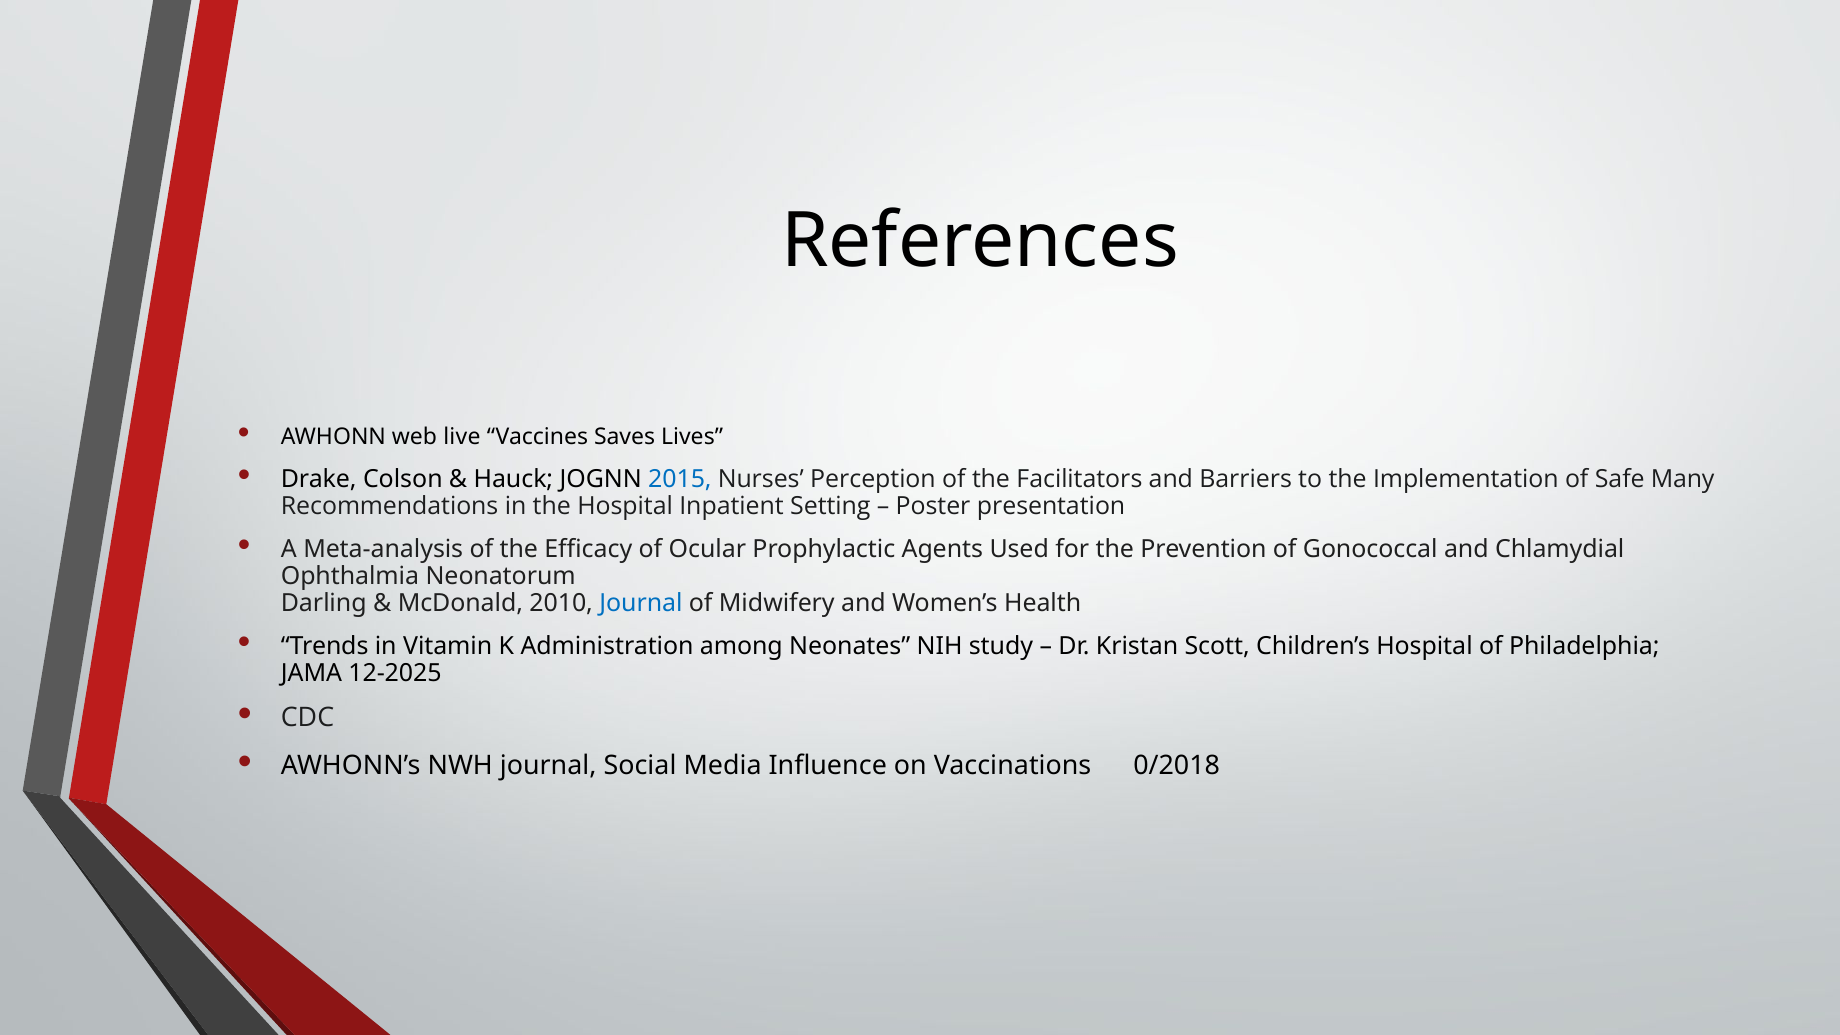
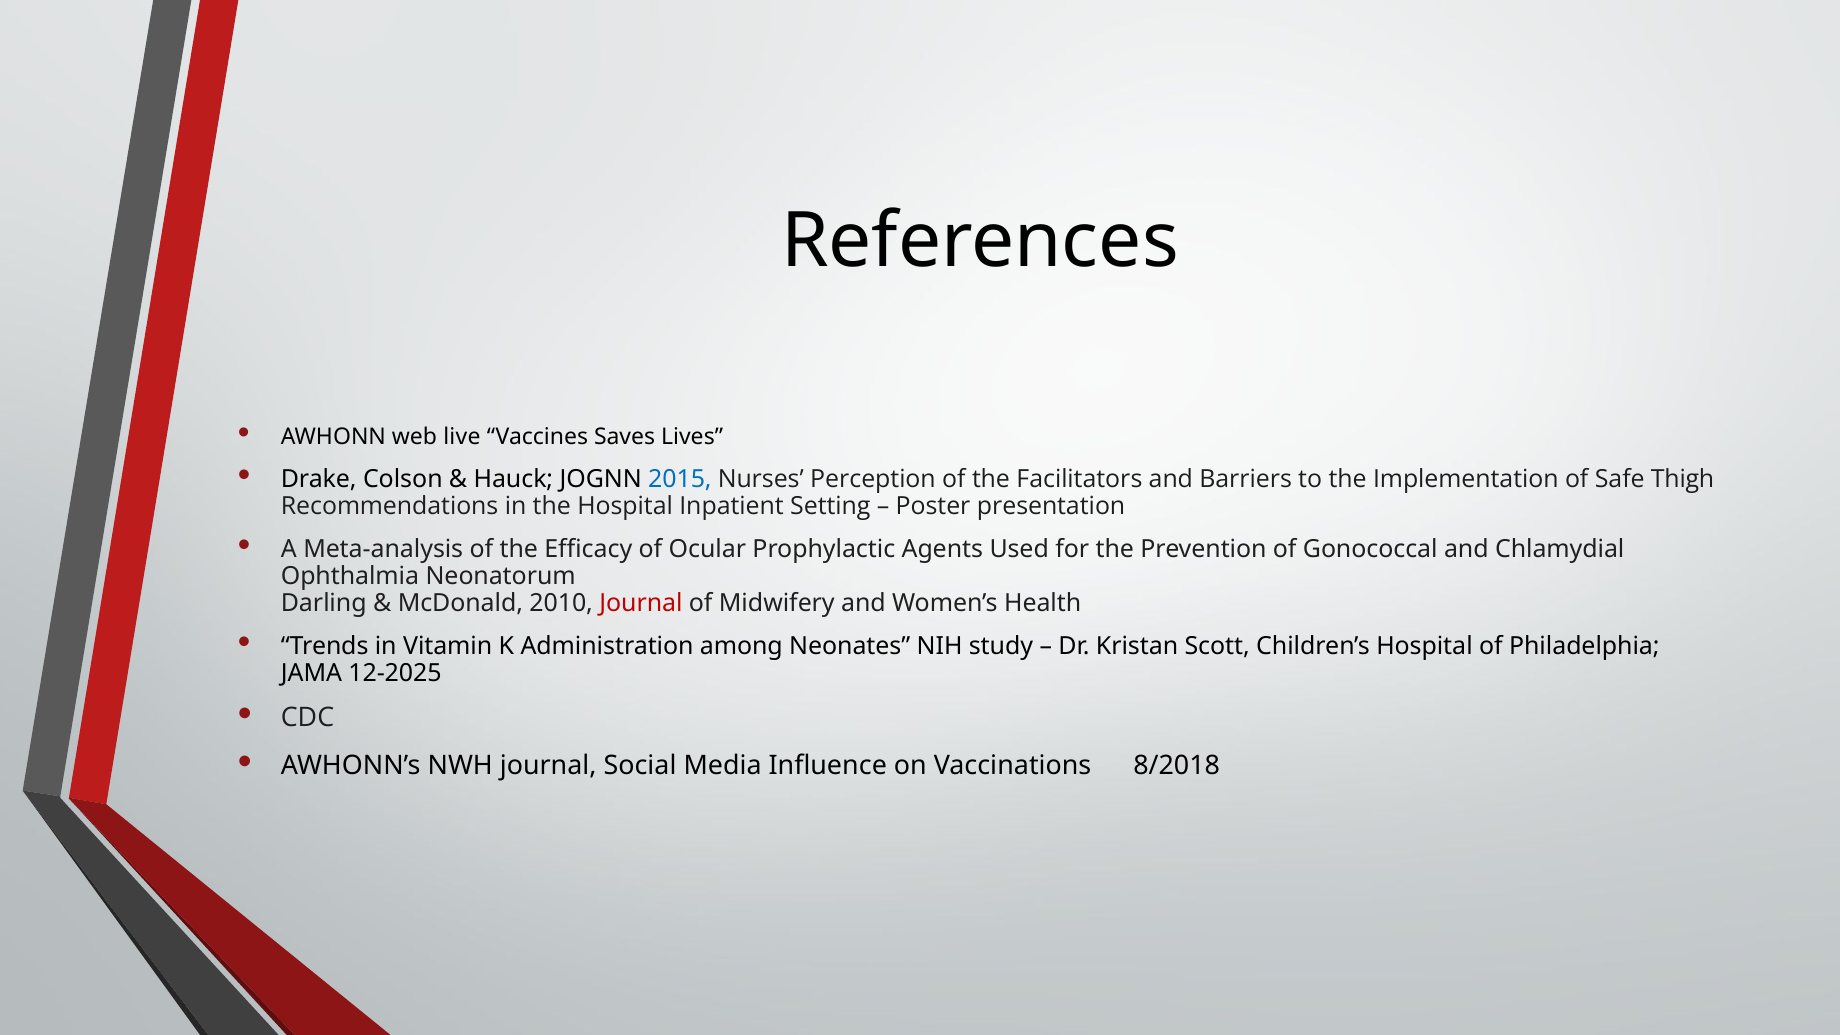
Many: Many -> Thigh
Journal at (641, 603) colour: blue -> red
0/2018: 0/2018 -> 8/2018
